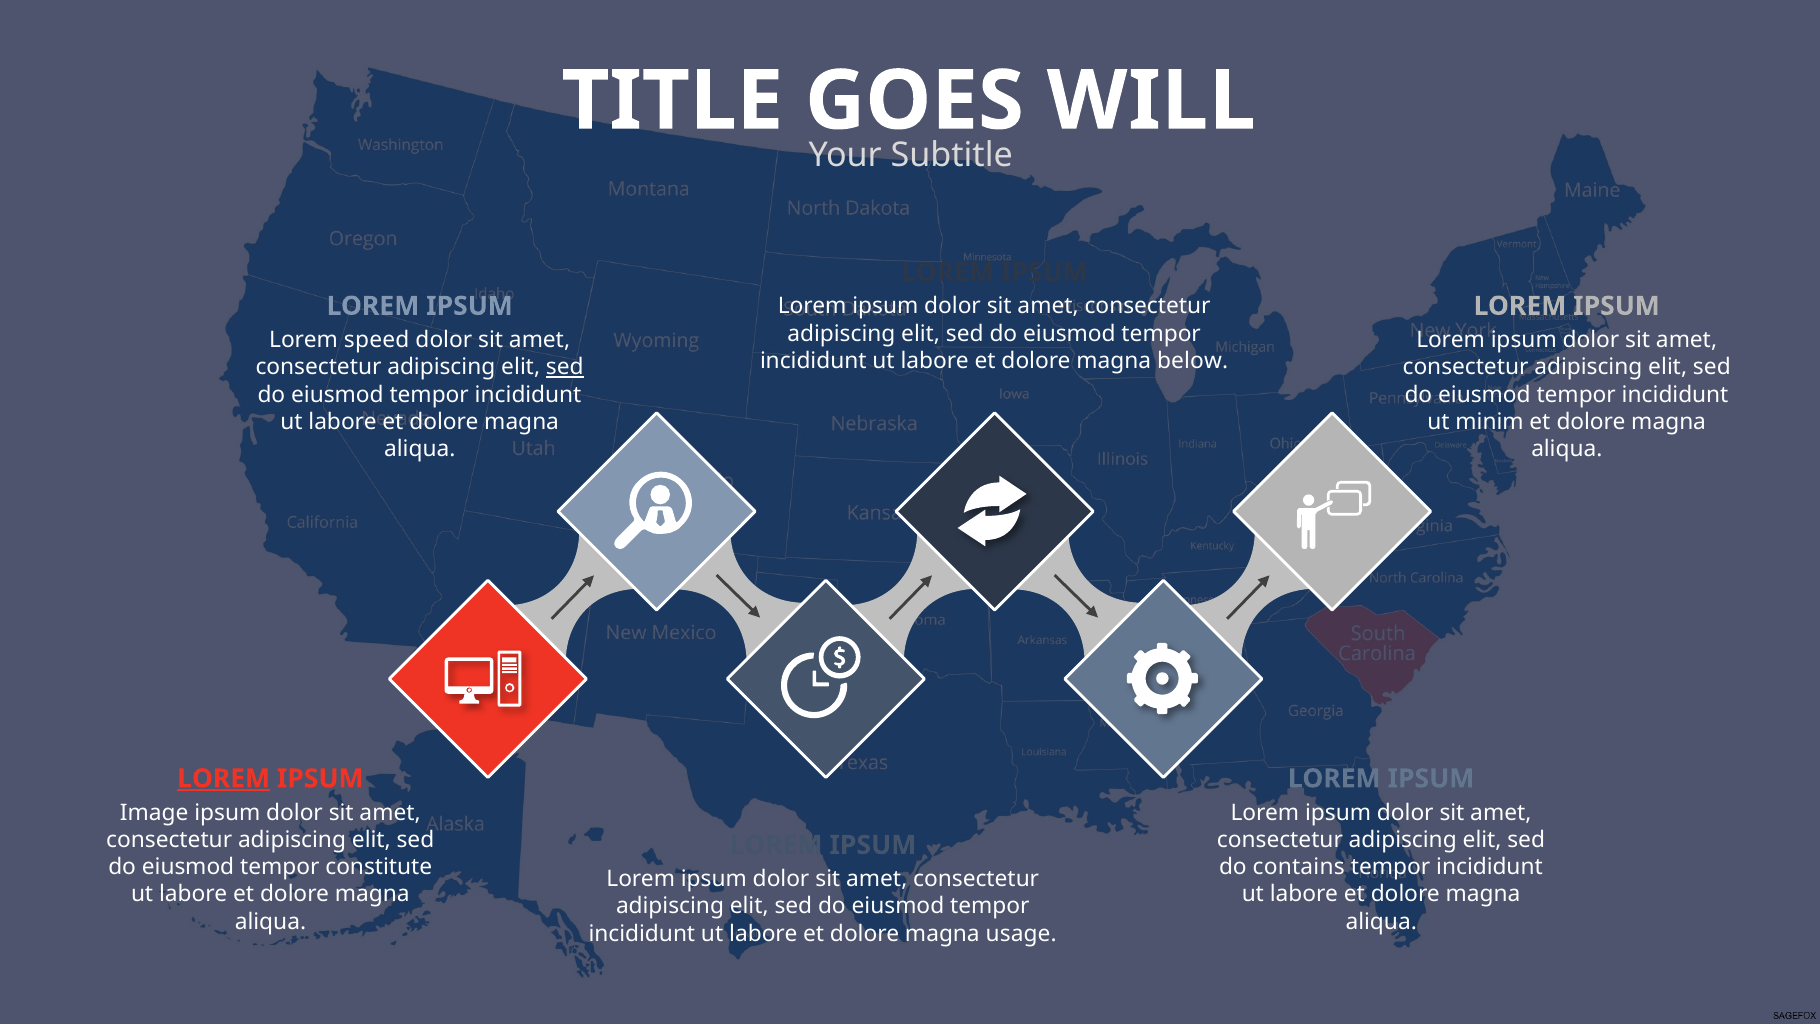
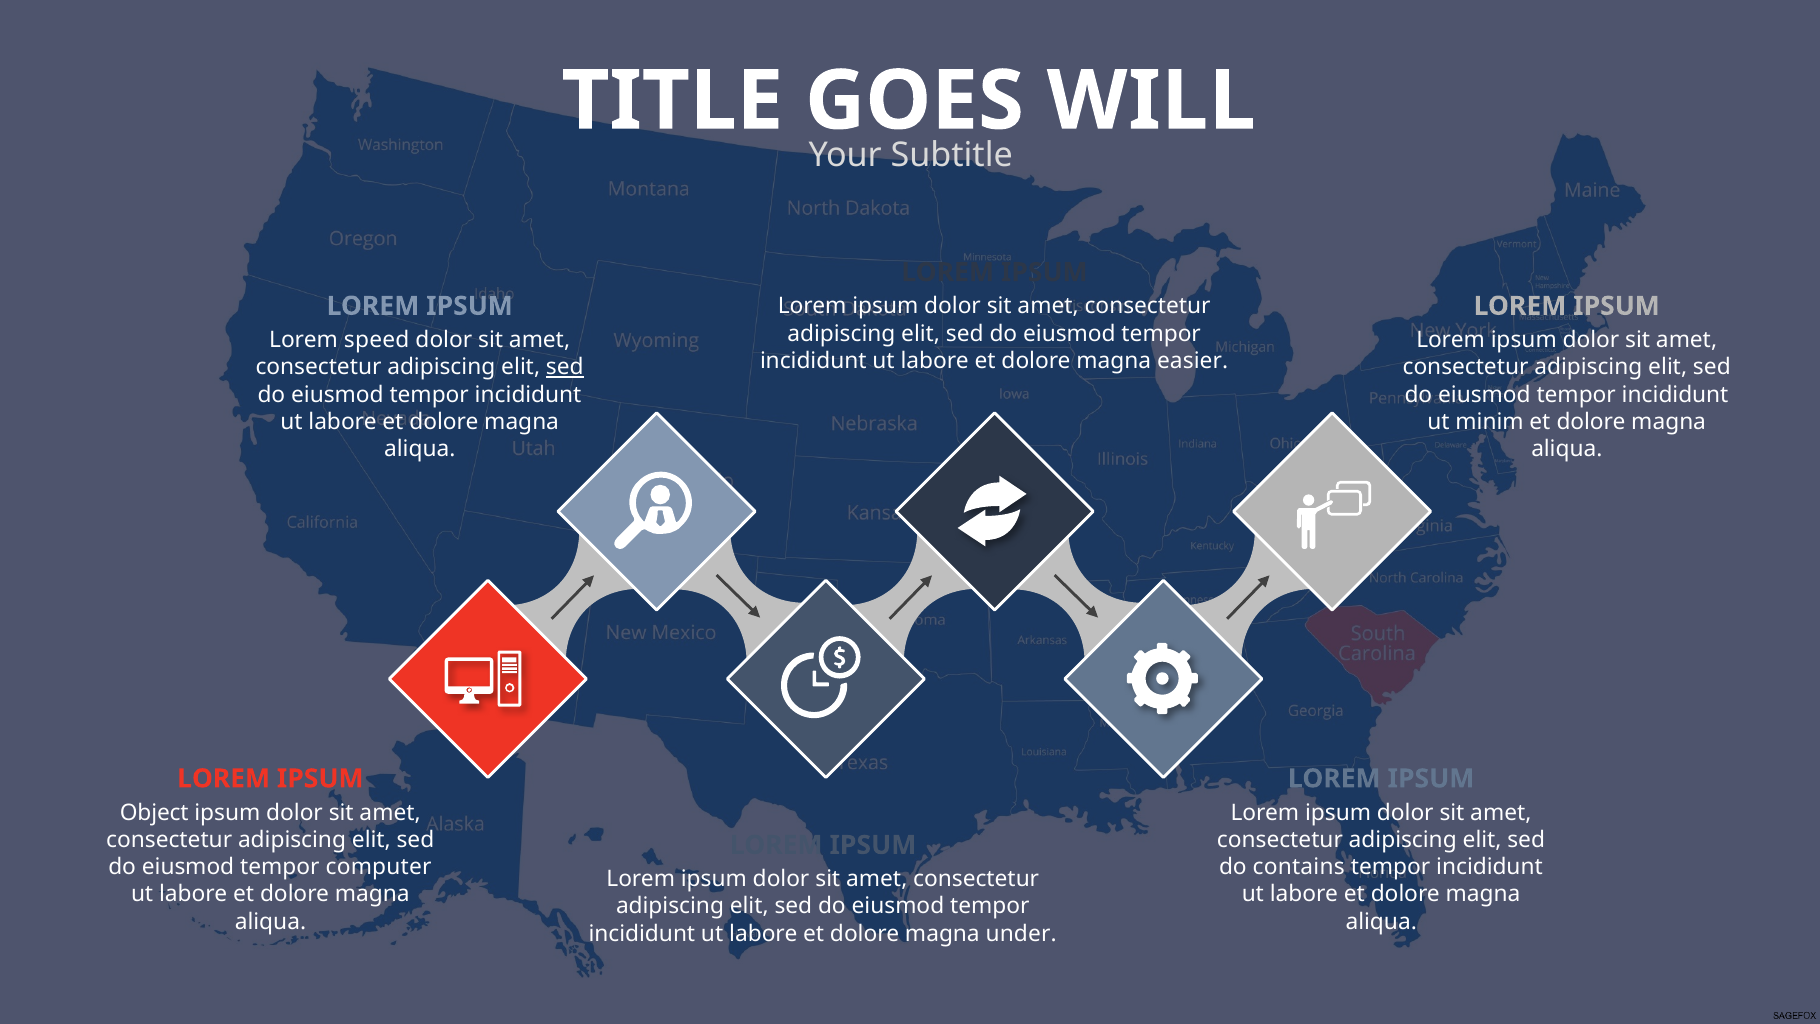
below: below -> easier
LOREM at (224, 778) underline: present -> none
Image: Image -> Object
constitute: constitute -> computer
usage: usage -> under
